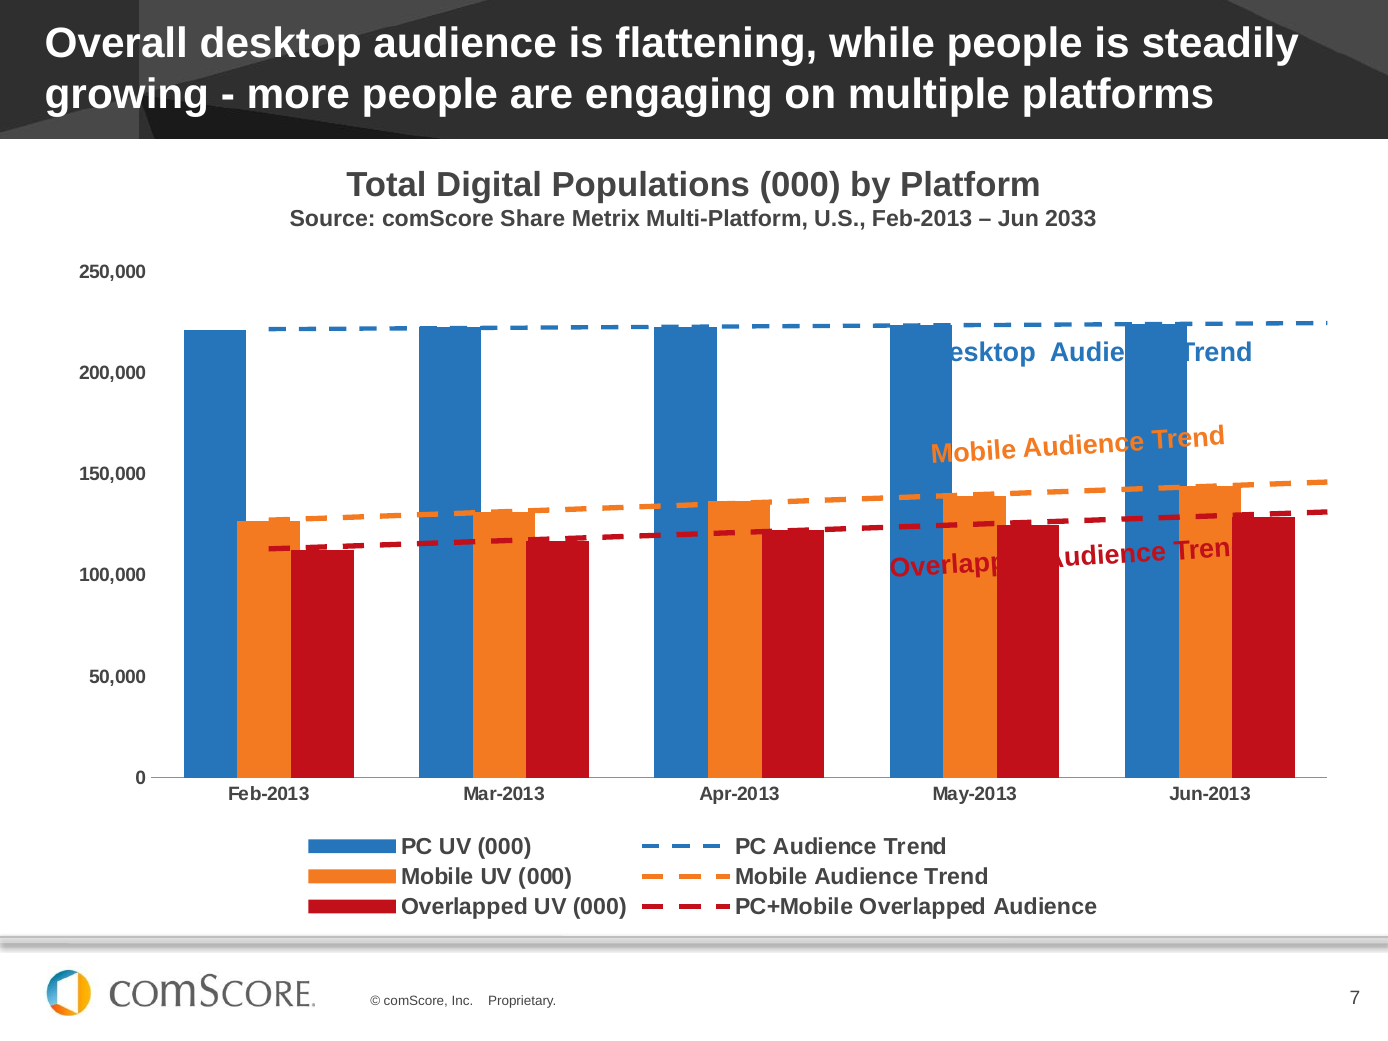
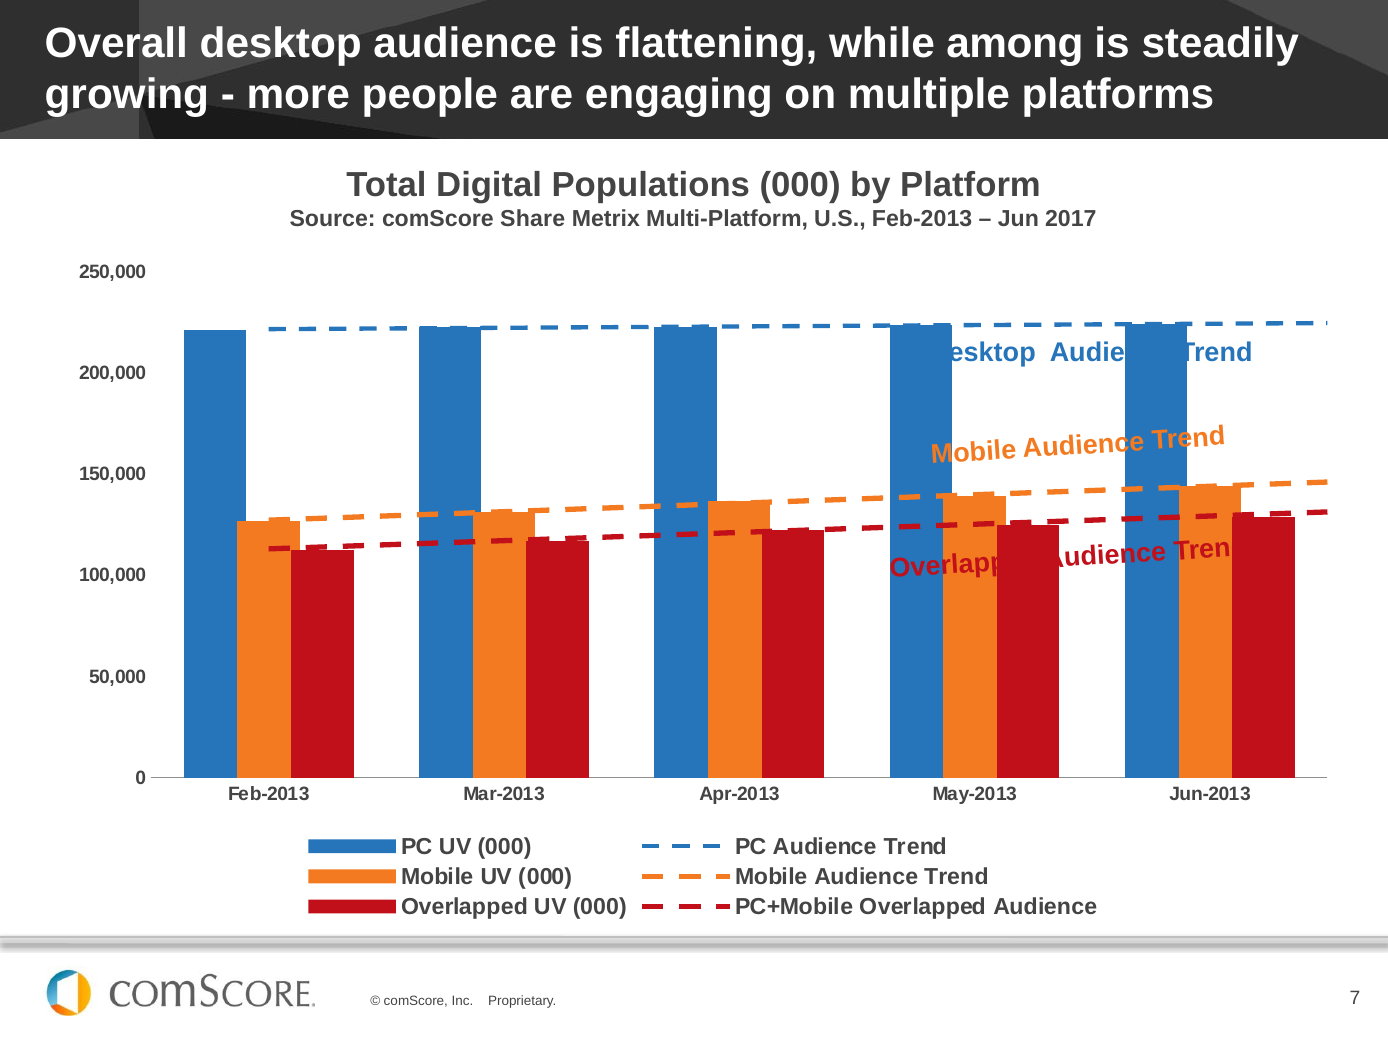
while people: people -> among
2033: 2033 -> 2017
